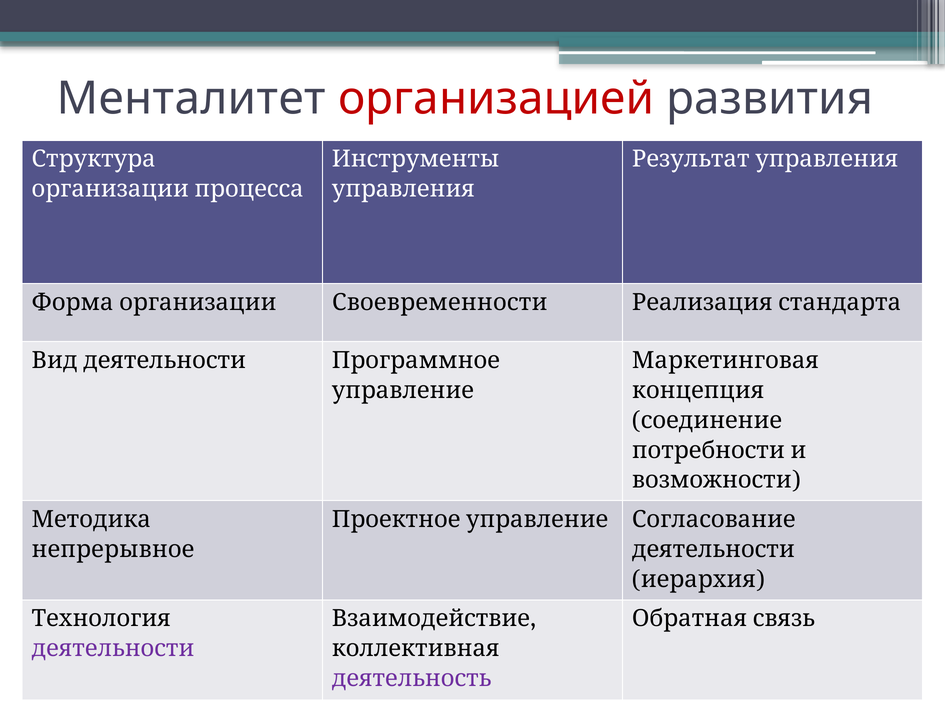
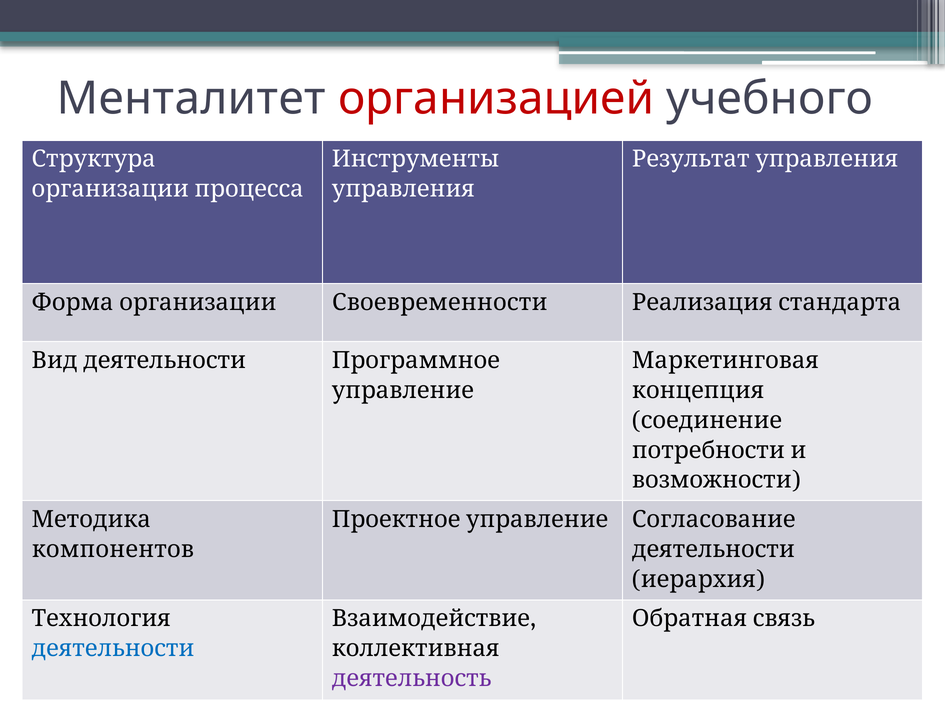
развития: развития -> учебного
непрерывное: непрерывное -> компонентов
деятельности at (113, 648) colour: purple -> blue
